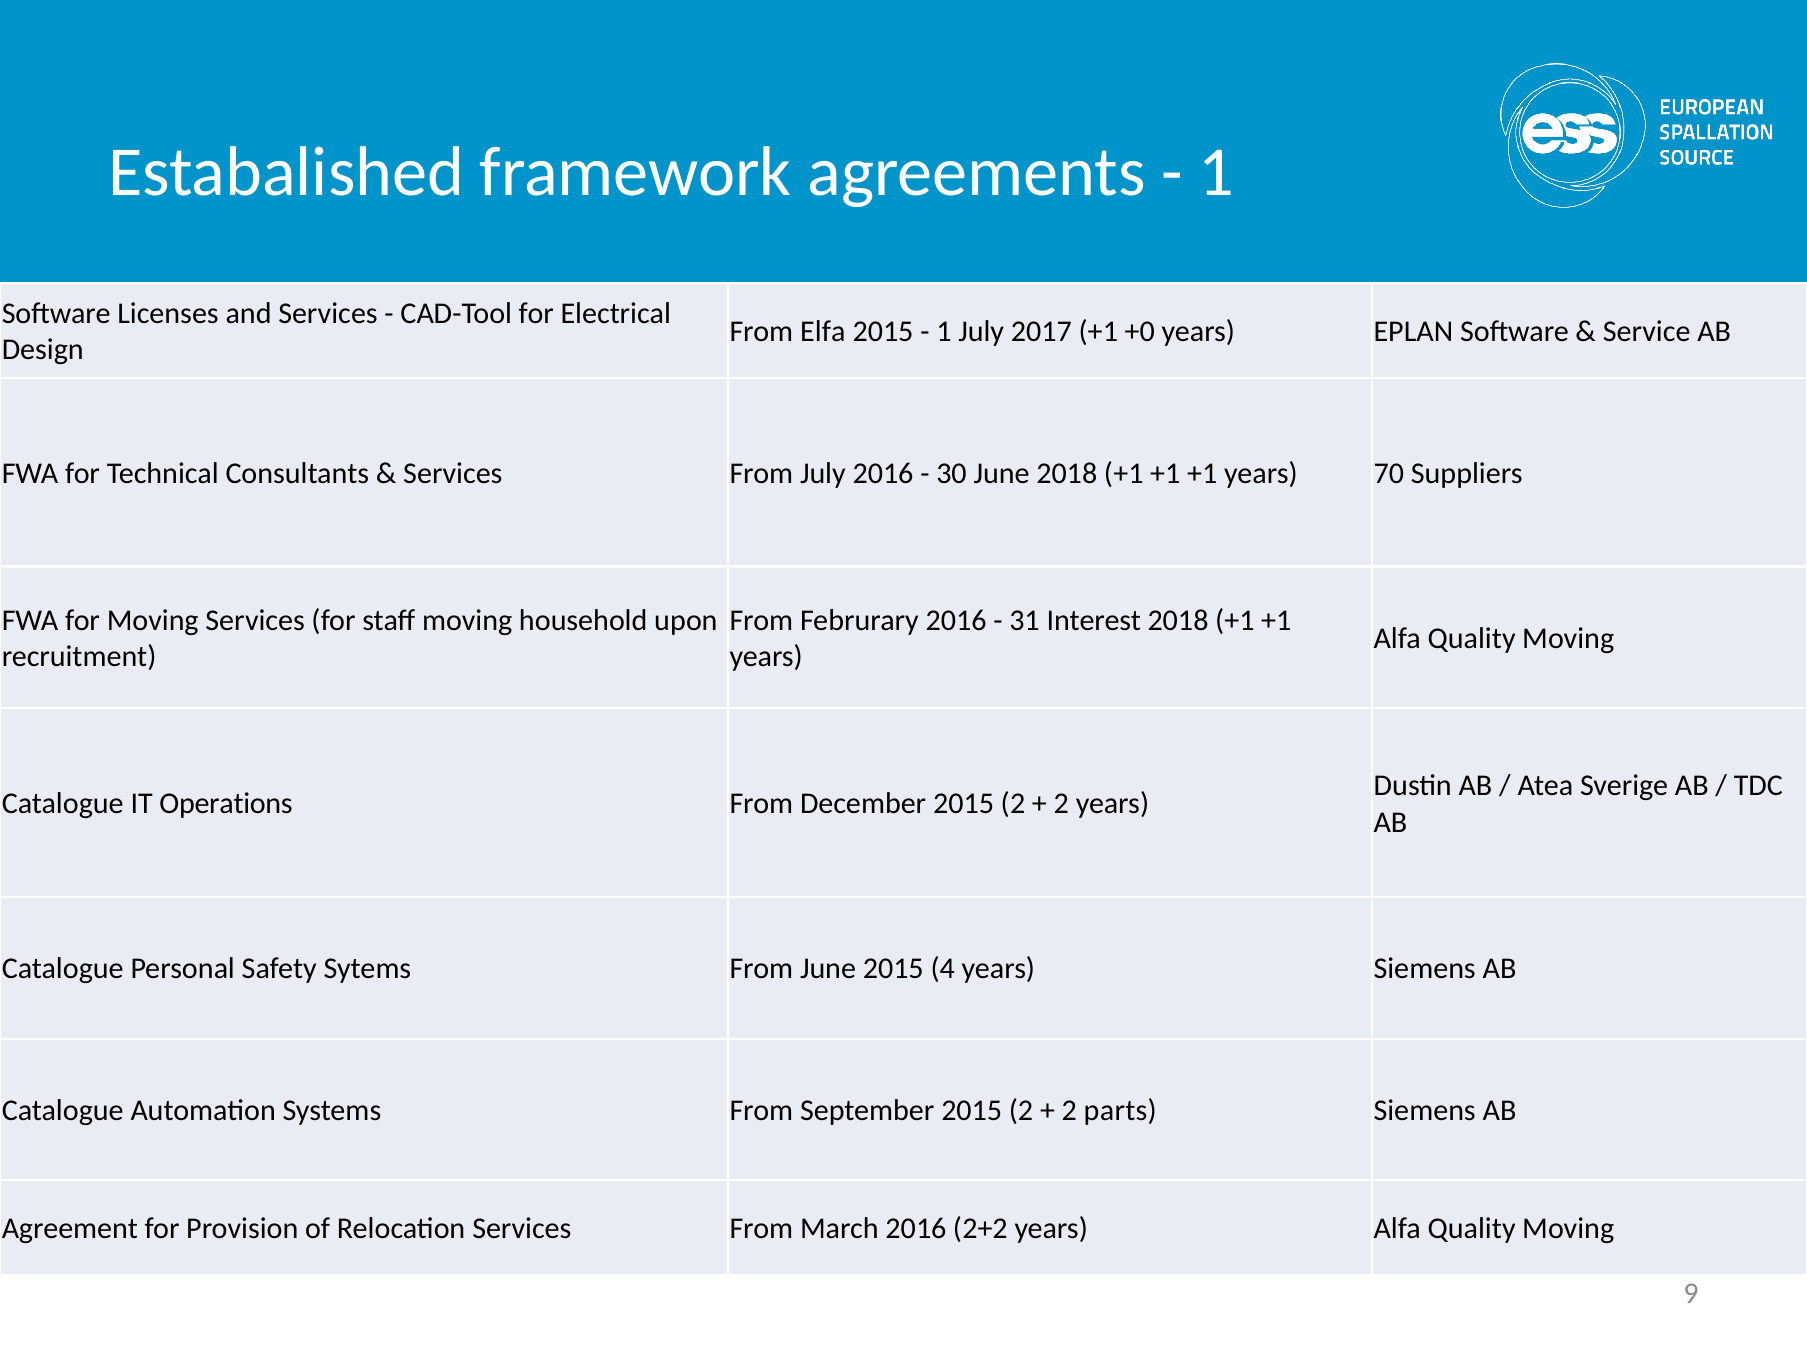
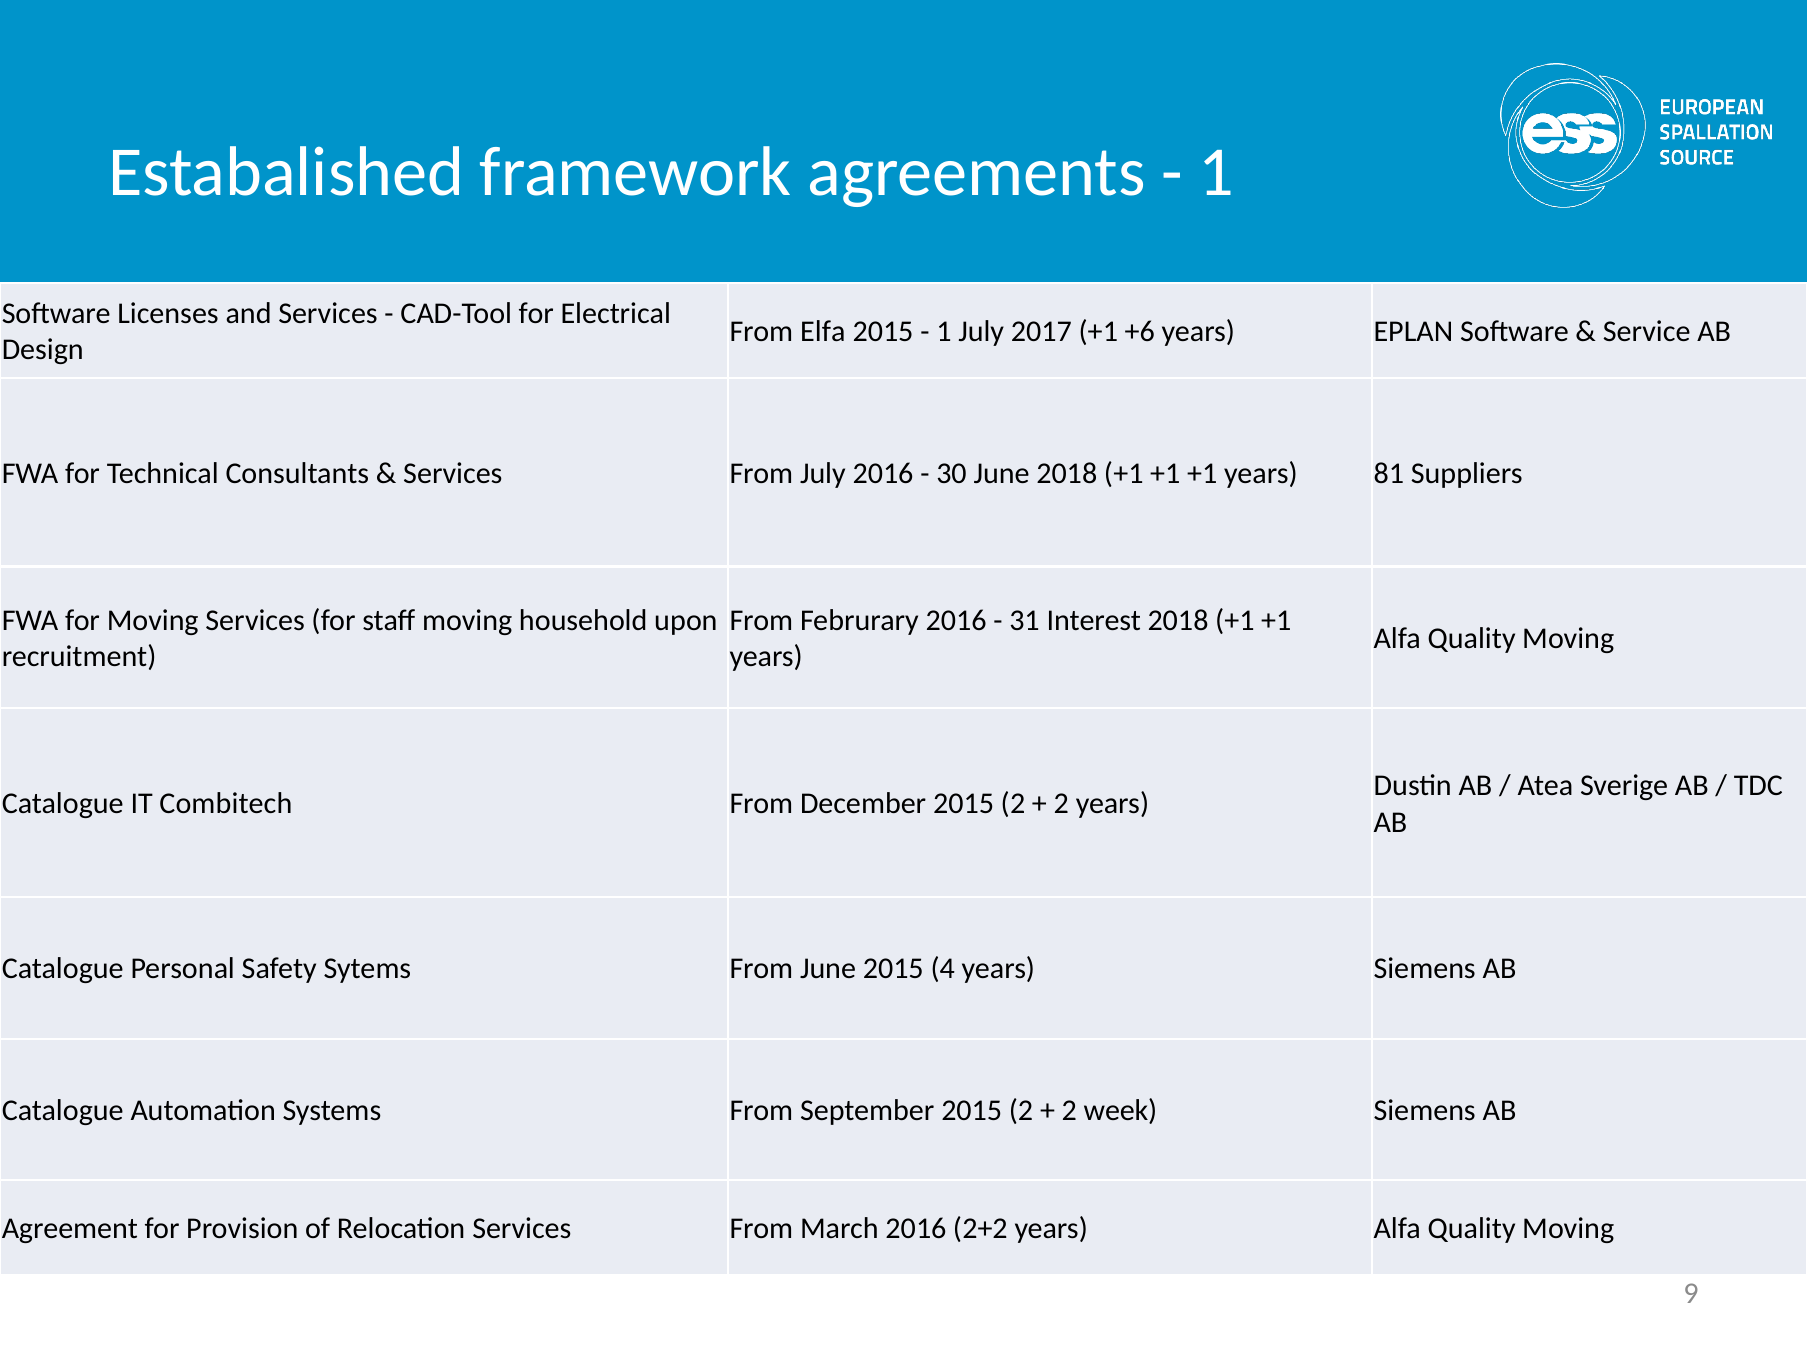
+0: +0 -> +6
70: 70 -> 81
Operations: Operations -> Combitech
parts: parts -> week
